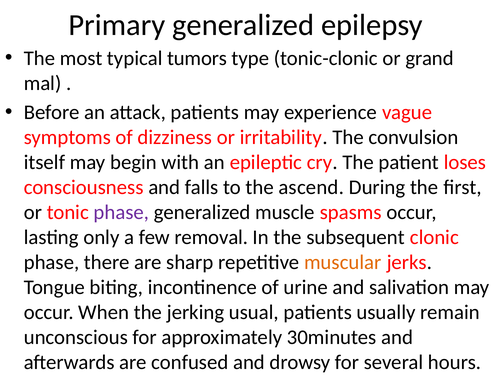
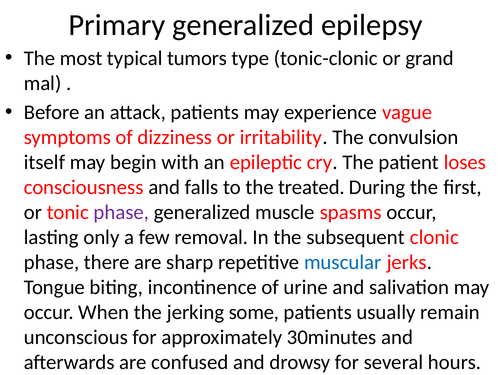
ascend: ascend -> treated
muscular colour: orange -> blue
usual: usual -> some
